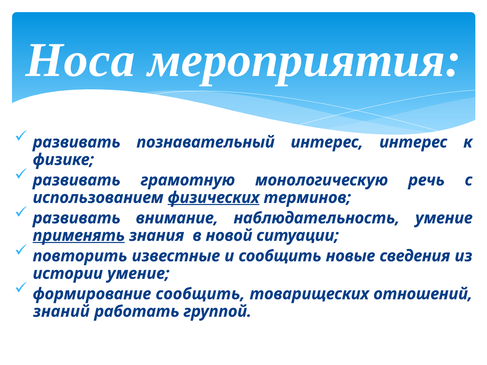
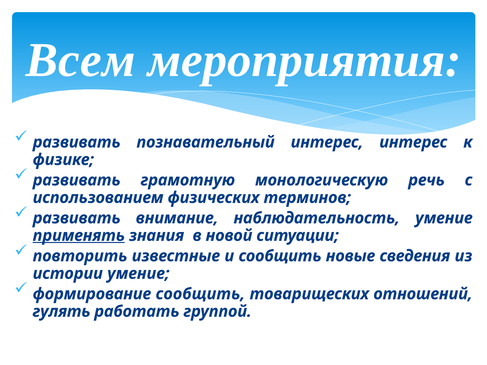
Носа: Носа -> Всем
физических underline: present -> none
знаний: знаний -> гулять
